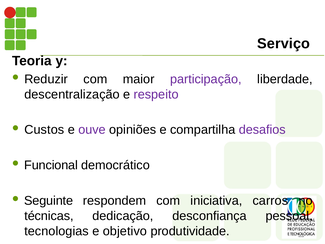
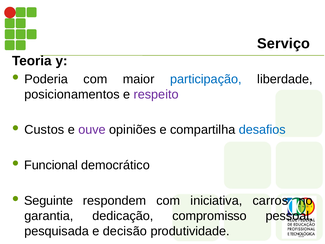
Reduzir: Reduzir -> Poderia
participação colour: purple -> blue
descentralização: descentralização -> posicionamentos
desafios colour: purple -> blue
técnicas: técnicas -> garantia
desconfiança: desconfiança -> compromisso
tecnologias: tecnologias -> pesquisada
objetivo: objetivo -> decisão
